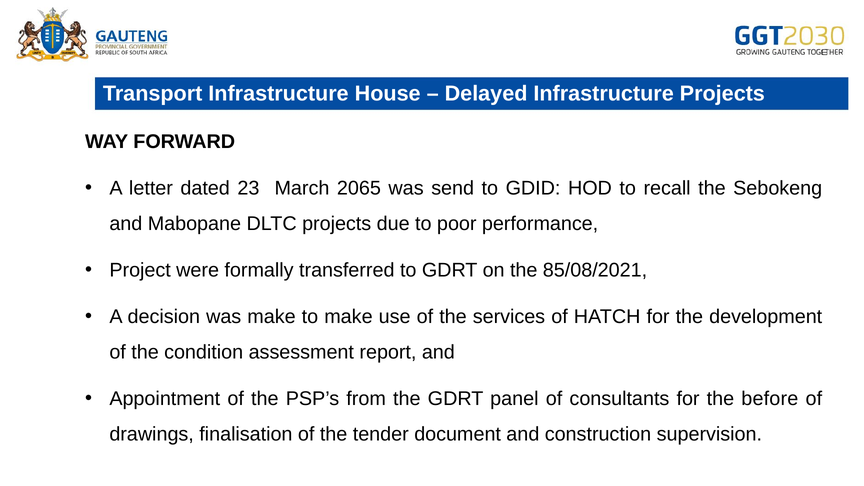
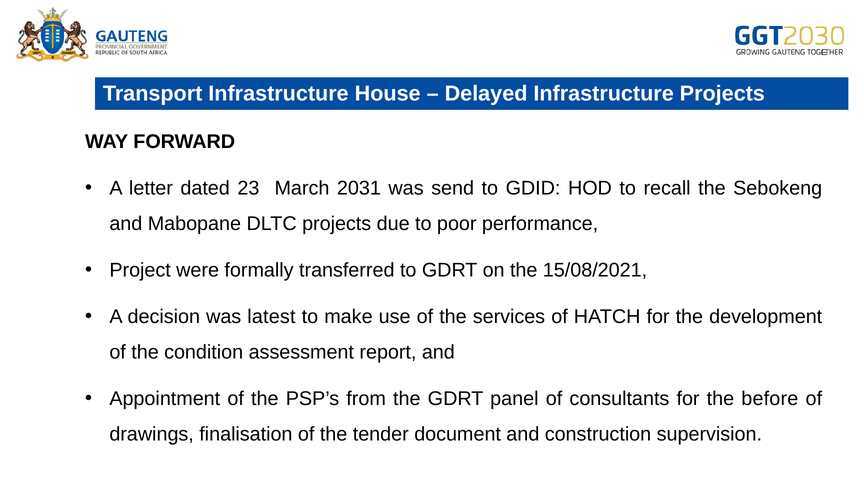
2065: 2065 -> 2031
85/08/2021: 85/08/2021 -> 15/08/2021
was make: make -> latest
